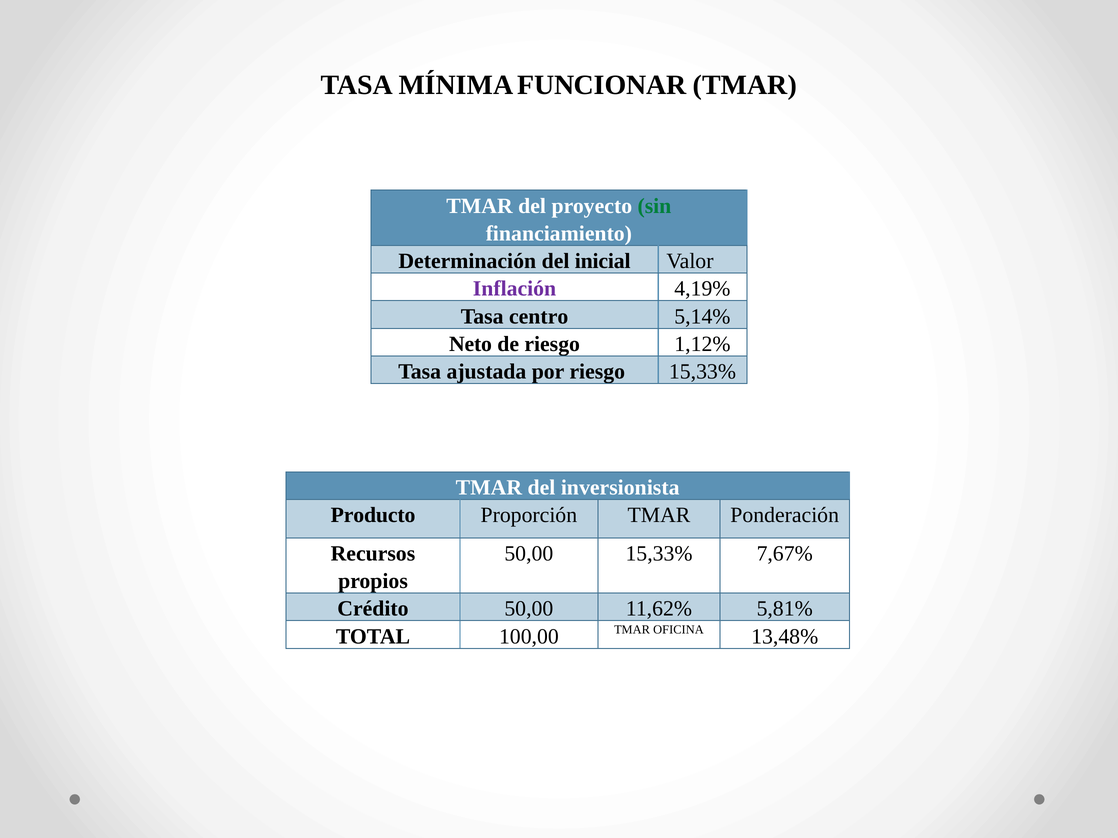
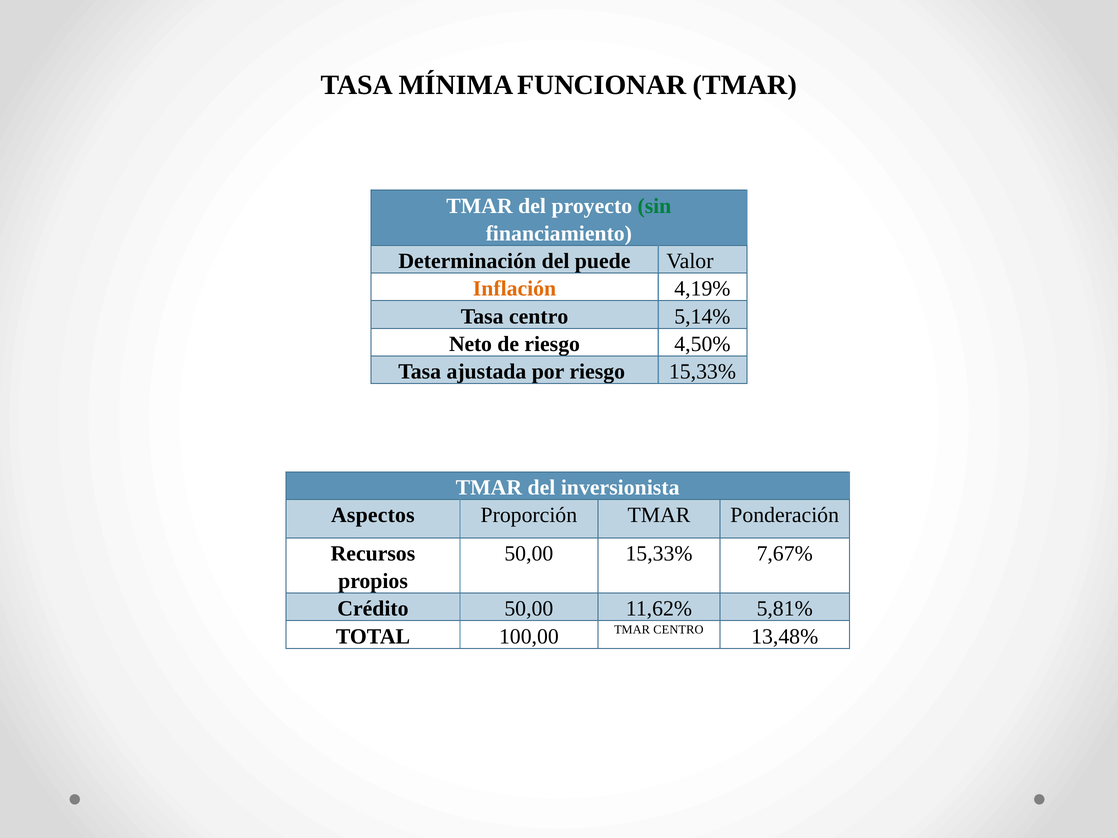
inicial: inicial -> puede
Inflación colour: purple -> orange
1,12%: 1,12% -> 4,50%
Producto: Producto -> Aspectos
TMAR OFICINA: OFICINA -> CENTRO
